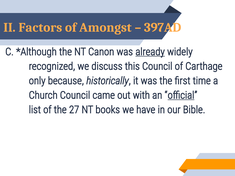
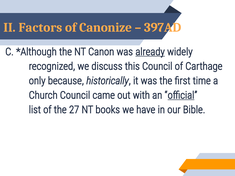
Amongst: Amongst -> Canonize
